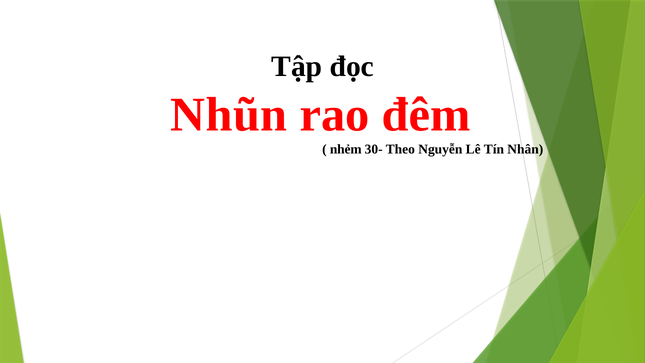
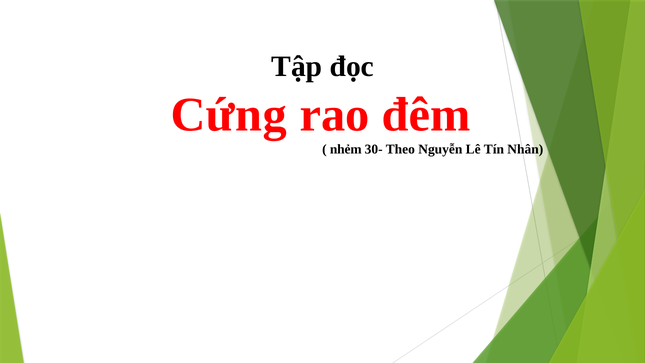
Nhũn: Nhũn -> Cứng
